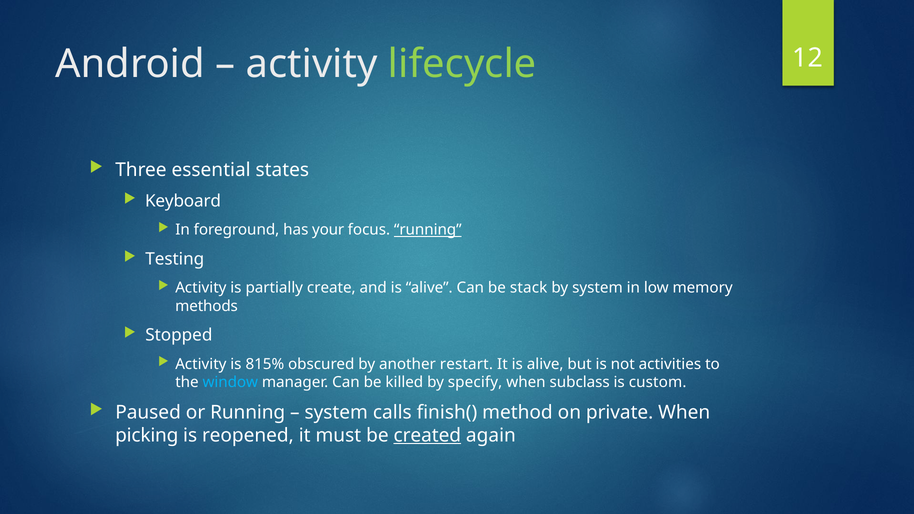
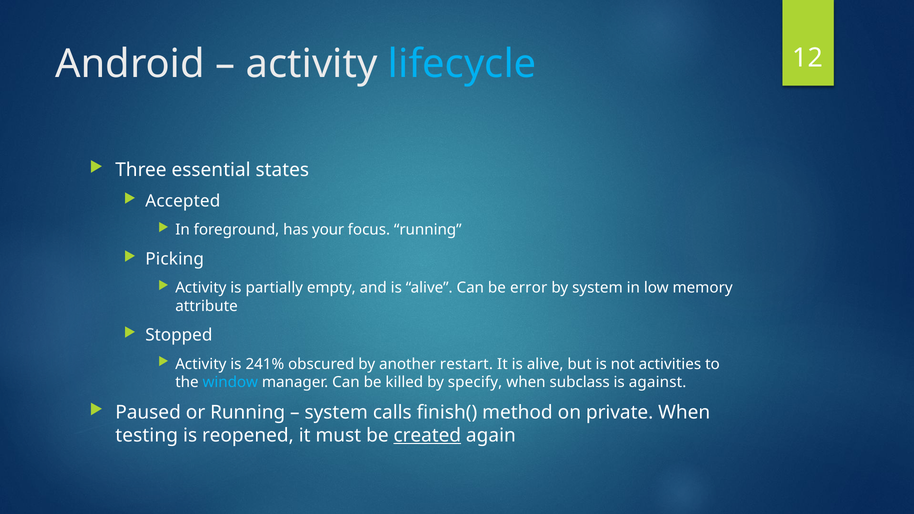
lifecycle colour: light green -> light blue
Keyboard: Keyboard -> Accepted
running at (428, 230) underline: present -> none
Testing: Testing -> Picking
create: create -> empty
stack: stack -> error
methods: methods -> attribute
815%: 815% -> 241%
custom: custom -> against
picking: picking -> testing
